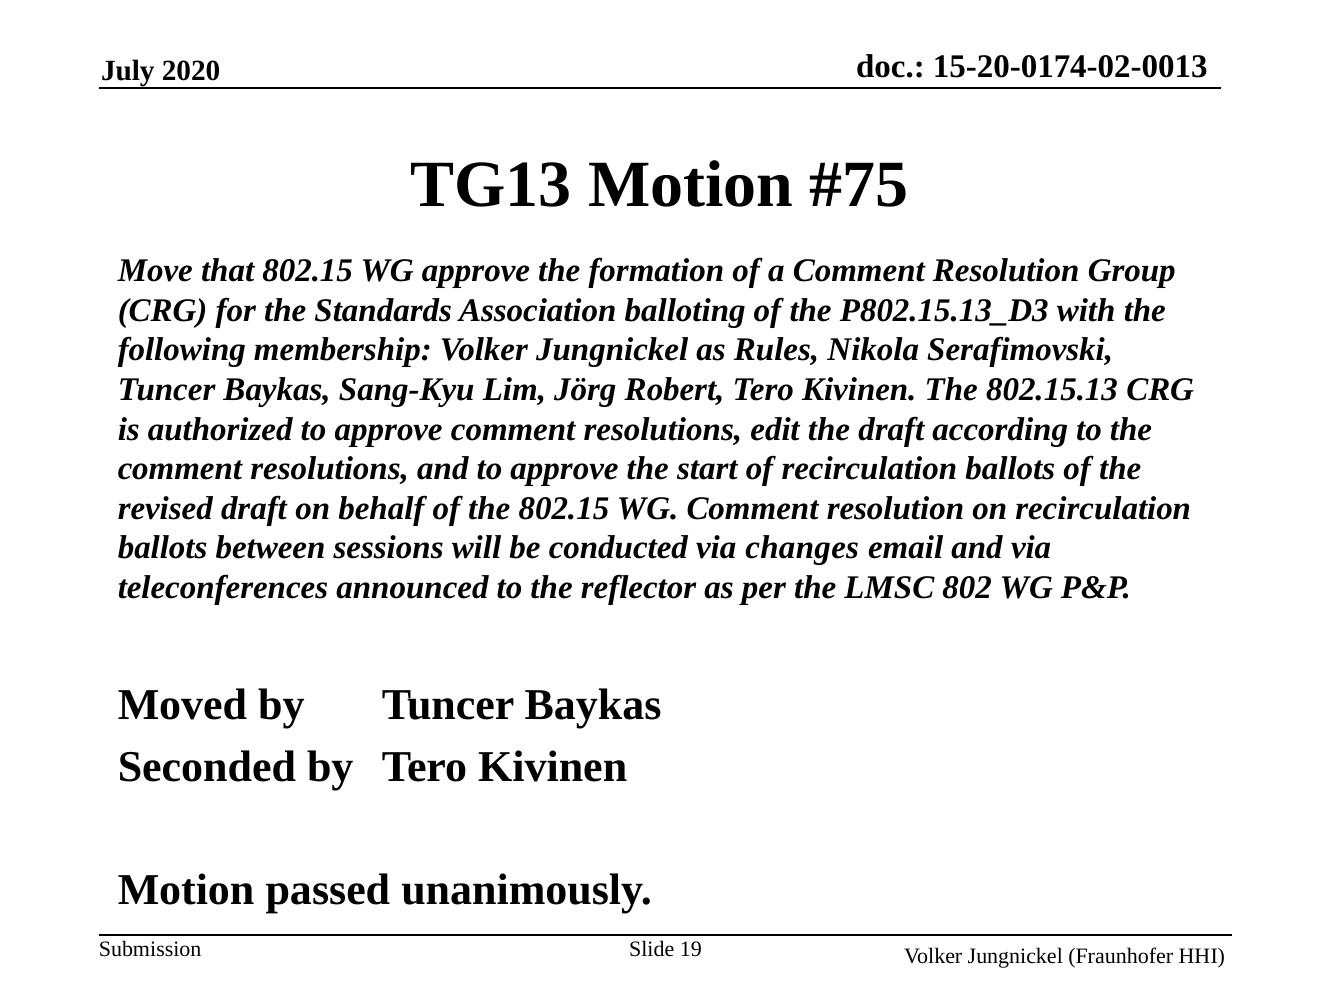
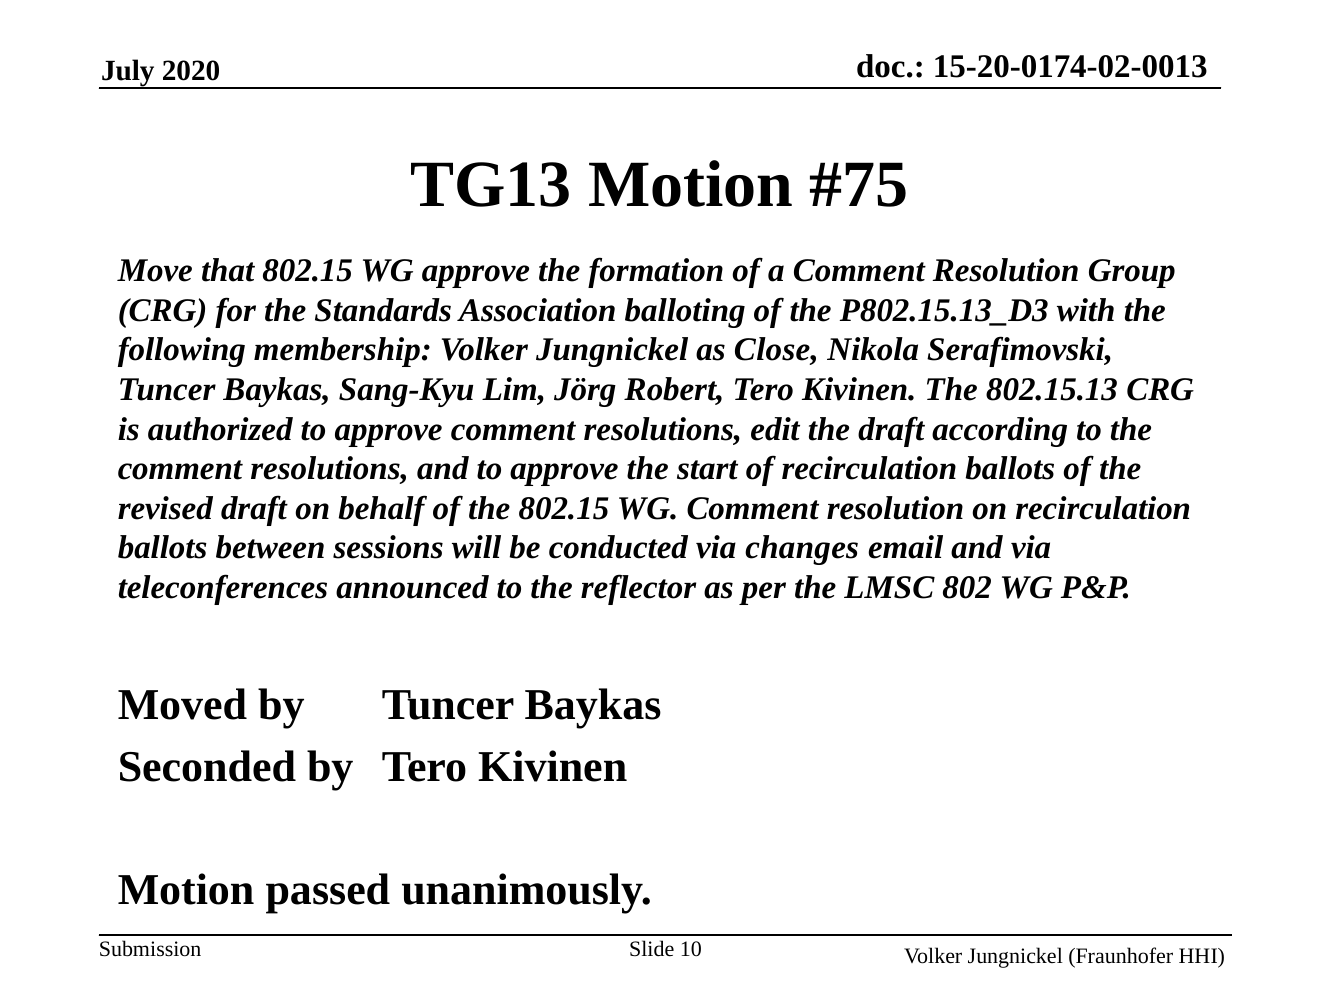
Rules: Rules -> Close
19: 19 -> 10
